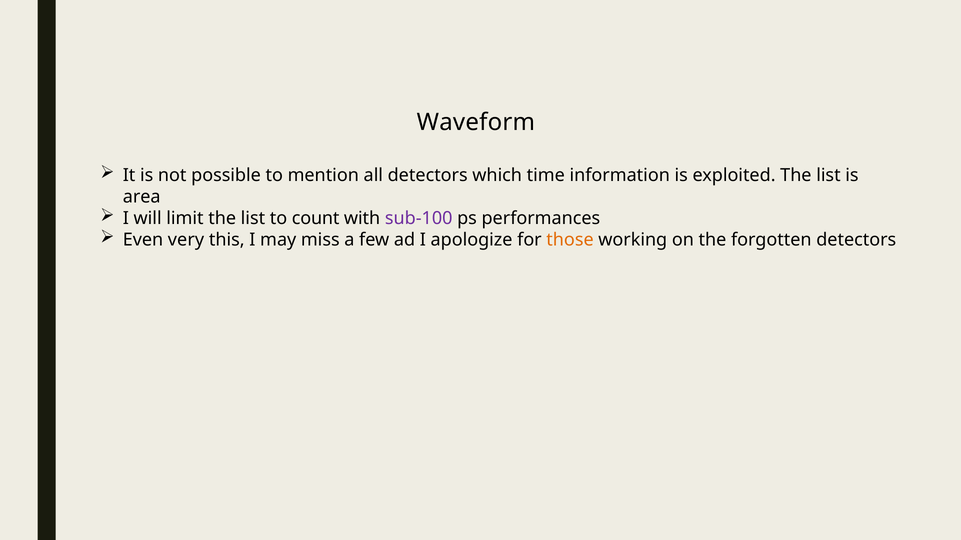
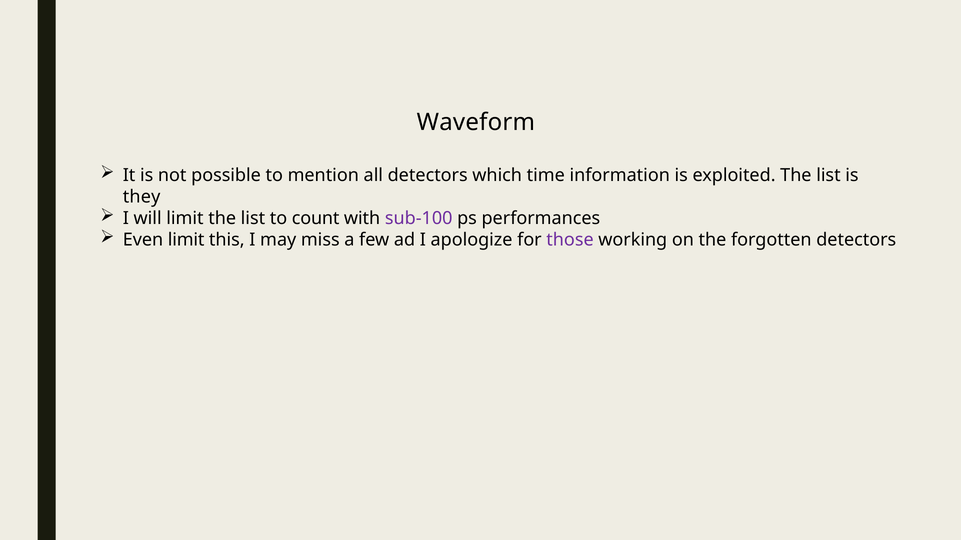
area: area -> they
Even very: very -> limit
those colour: orange -> purple
